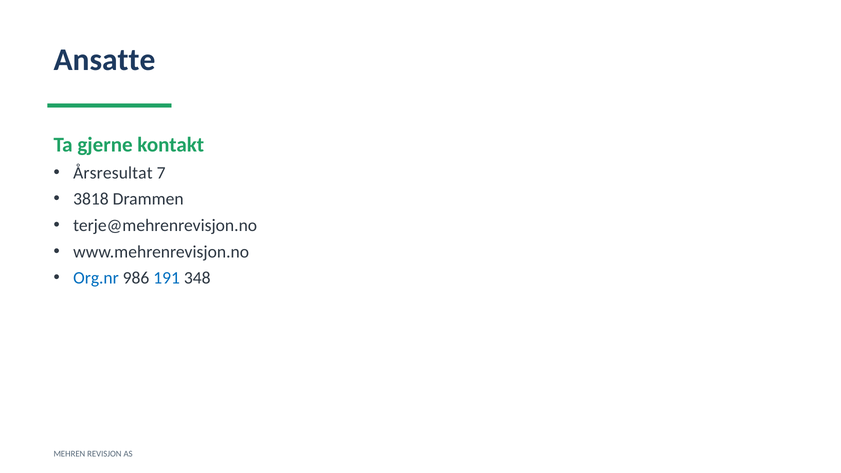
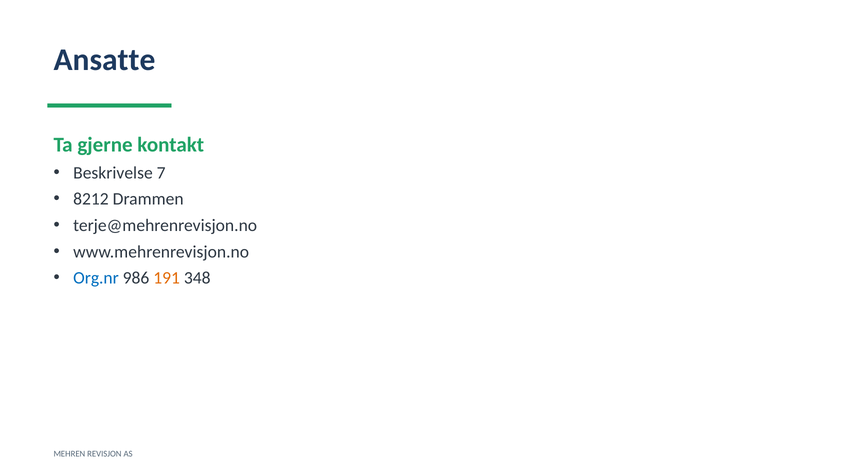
Årsresultat: Årsresultat -> Beskrivelse
3818: 3818 -> 8212
191 colour: blue -> orange
